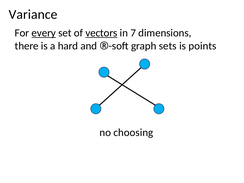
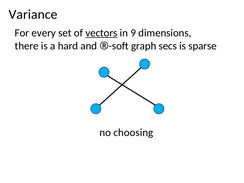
every underline: present -> none
7: 7 -> 9
sets: sets -> secs
points: points -> sparse
